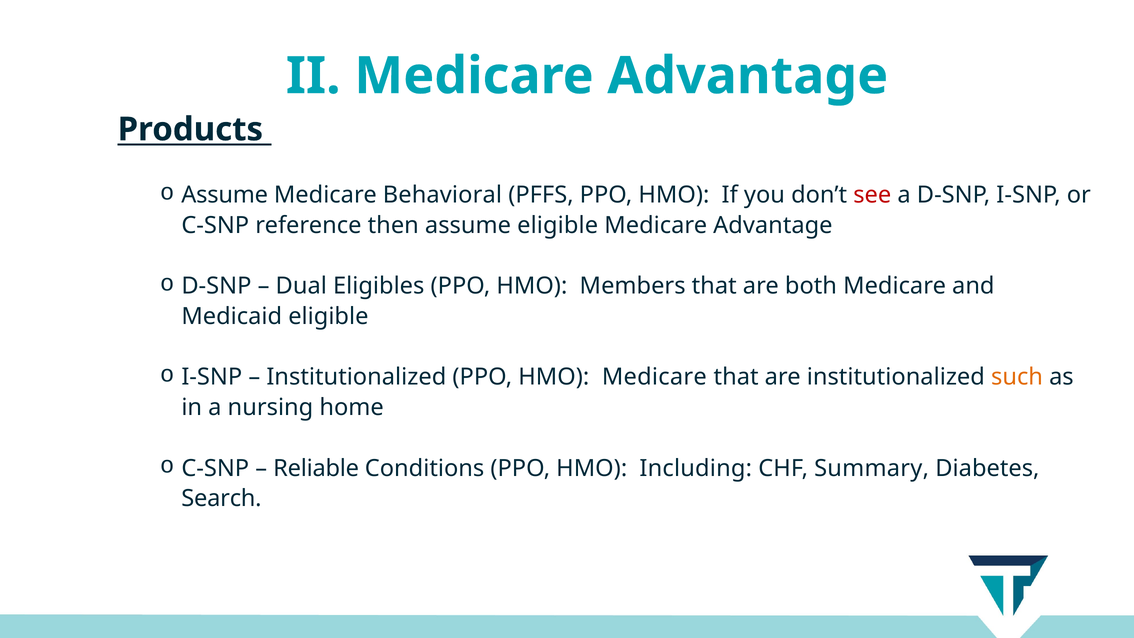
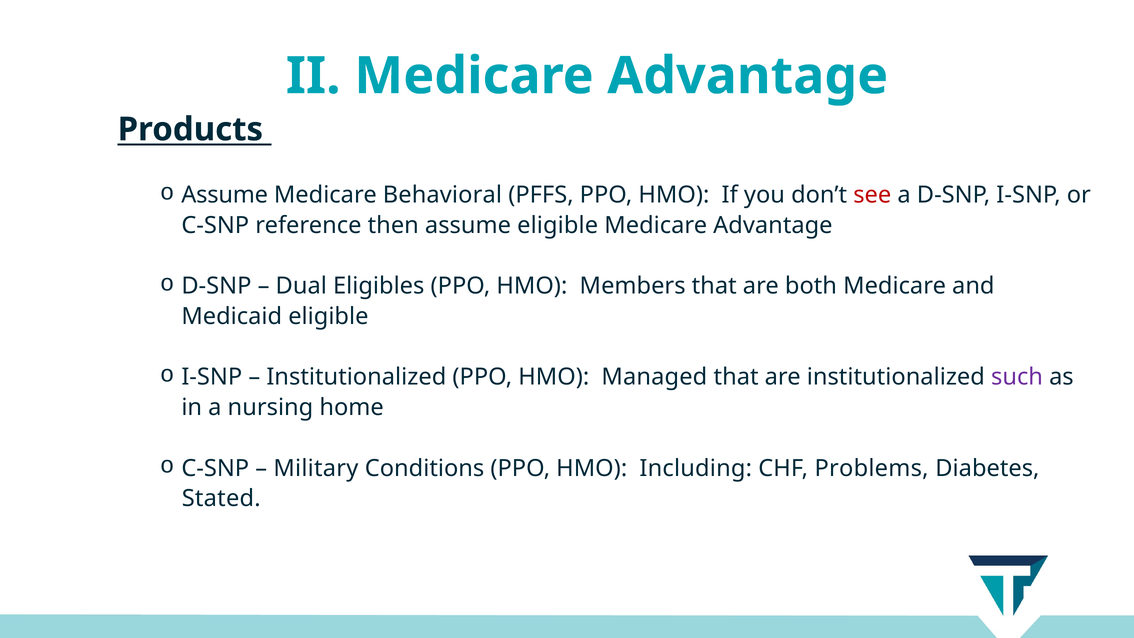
HMO Medicare: Medicare -> Managed
such colour: orange -> purple
Reliable: Reliable -> Military
Summary: Summary -> Problems
Search: Search -> Stated
